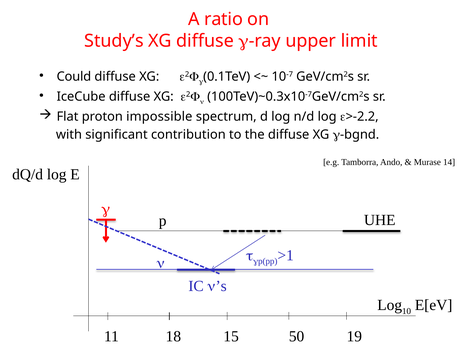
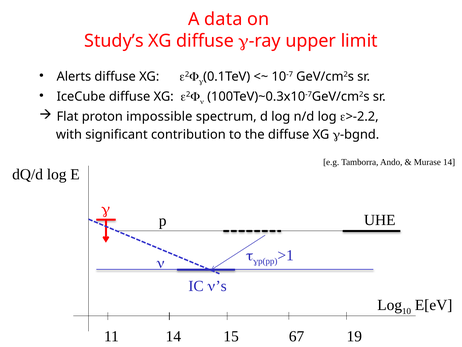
ratio: ratio -> data
Could: Could -> Alerts
11 18: 18 -> 14
50: 50 -> 67
